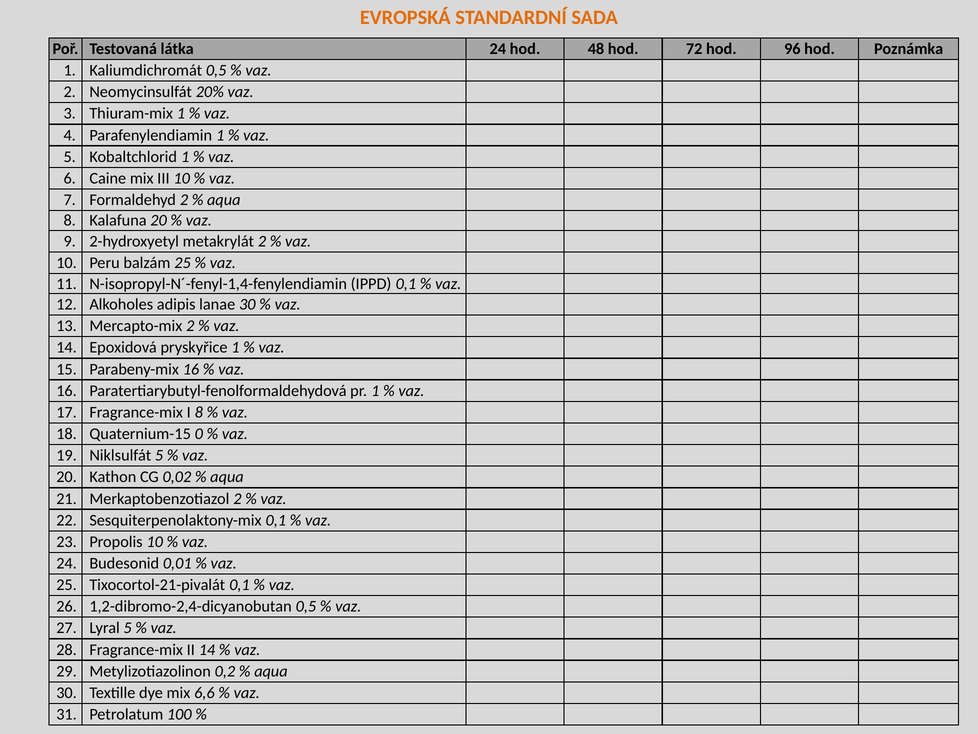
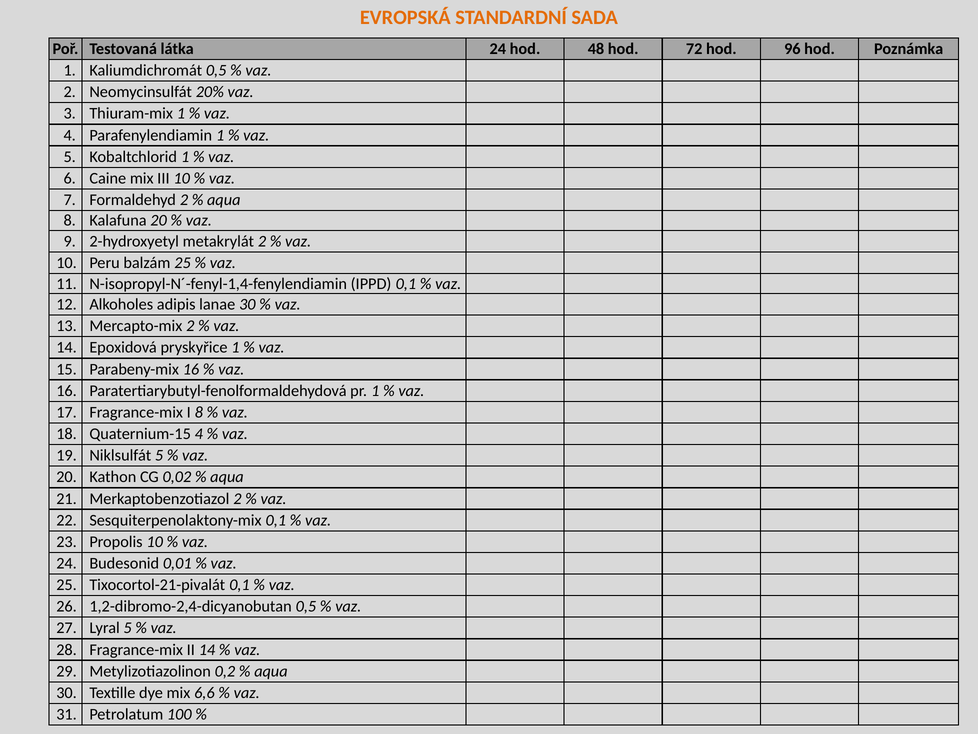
Quaternium-15 0: 0 -> 4
